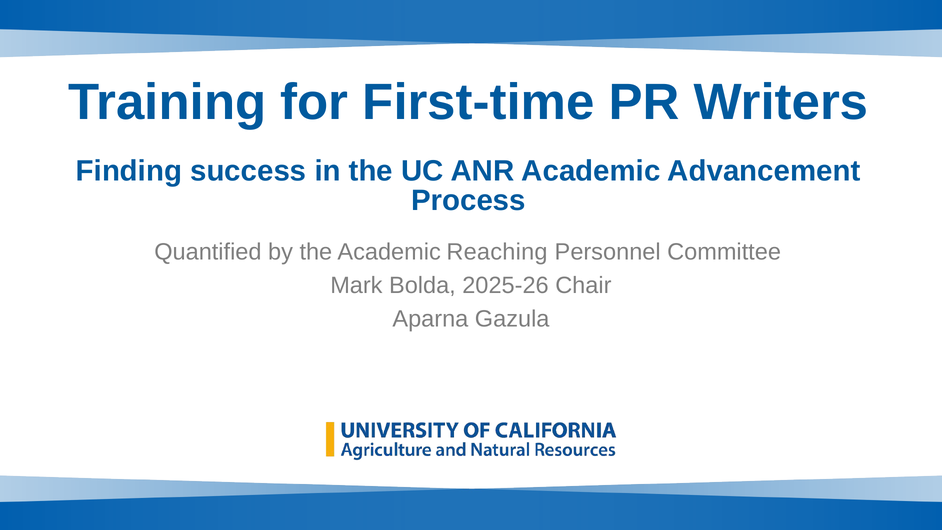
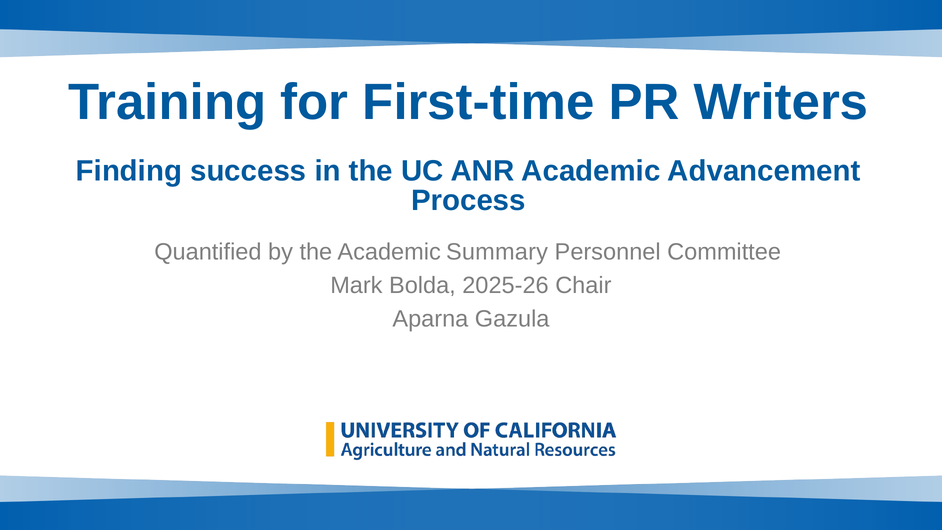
Reaching: Reaching -> Summary
